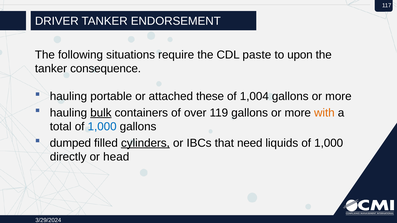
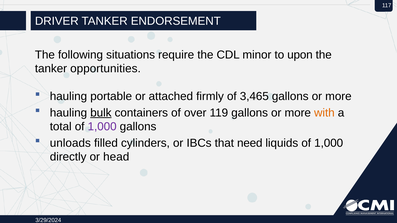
paste: paste -> minor
consequence: consequence -> opportunities
these: these -> firmly
1,004: 1,004 -> 3,465
1,000 at (102, 127) colour: blue -> purple
dumped: dumped -> unloads
cylinders underline: present -> none
